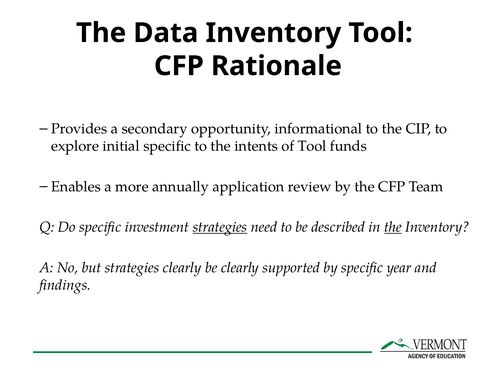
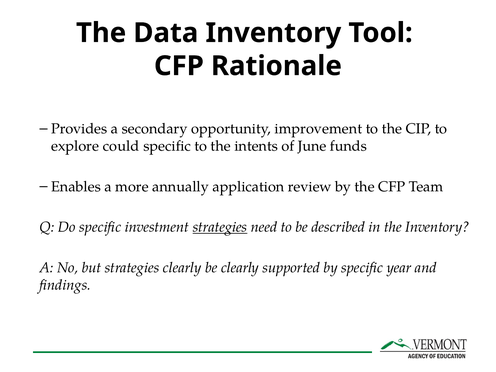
informational: informational -> improvement
initial: initial -> could
of Tool: Tool -> June
the at (393, 227) underline: present -> none
